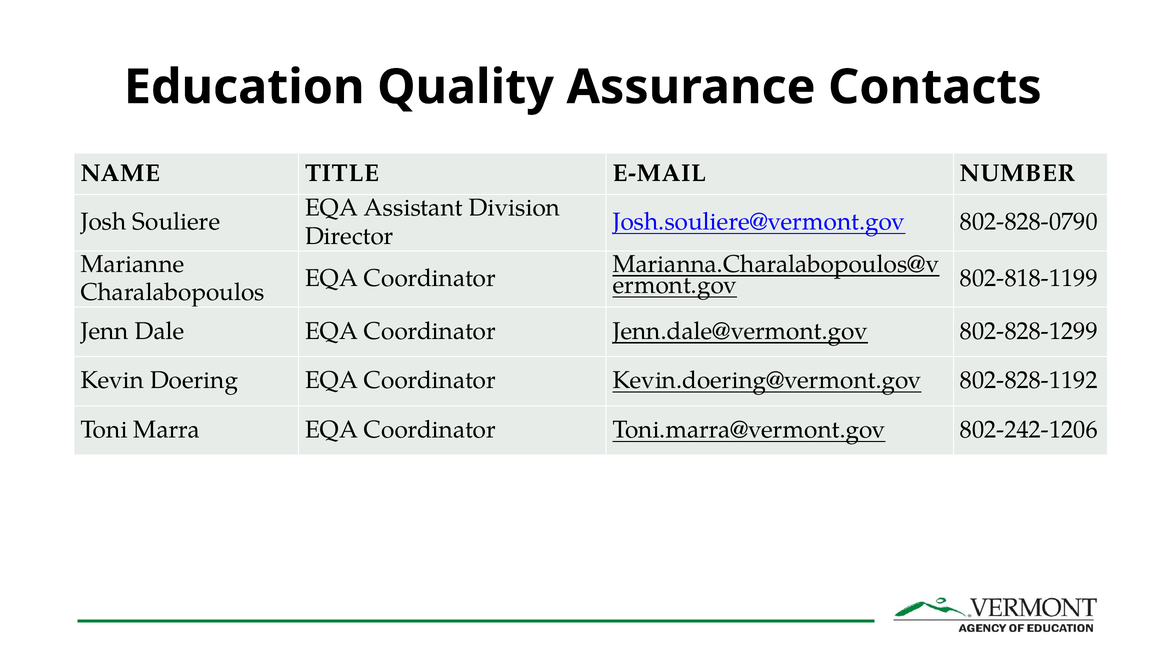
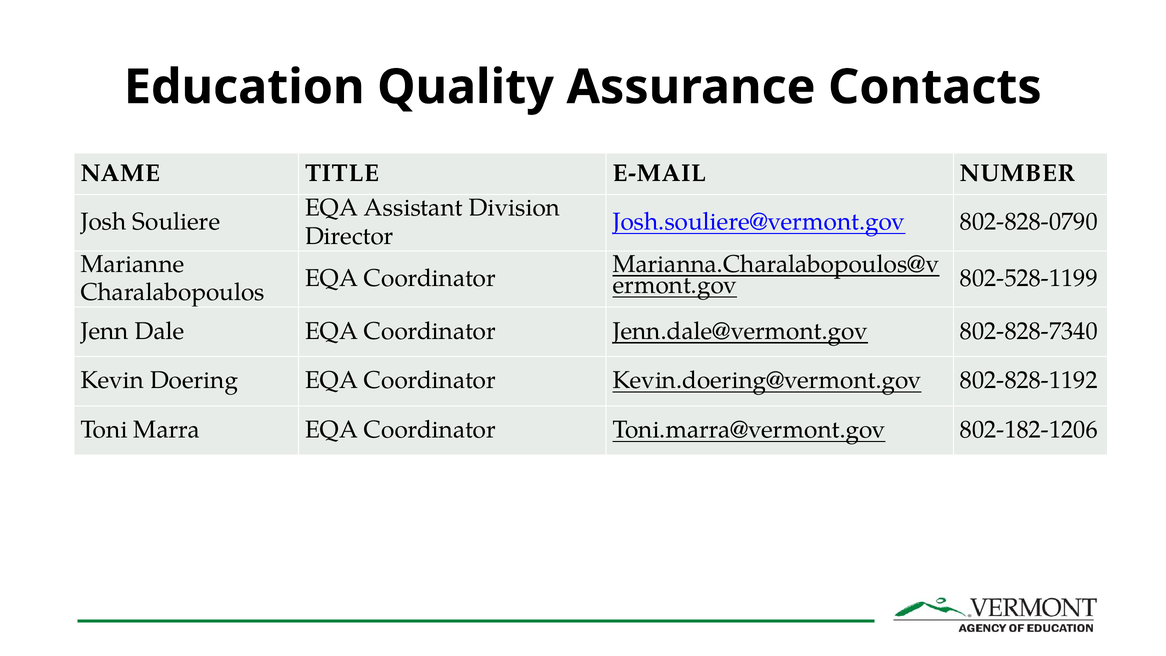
802-818-1199: 802-818-1199 -> 802-528-1199
802-828-1299: 802-828-1299 -> 802-828-7340
802-242-1206: 802-242-1206 -> 802-182-1206
